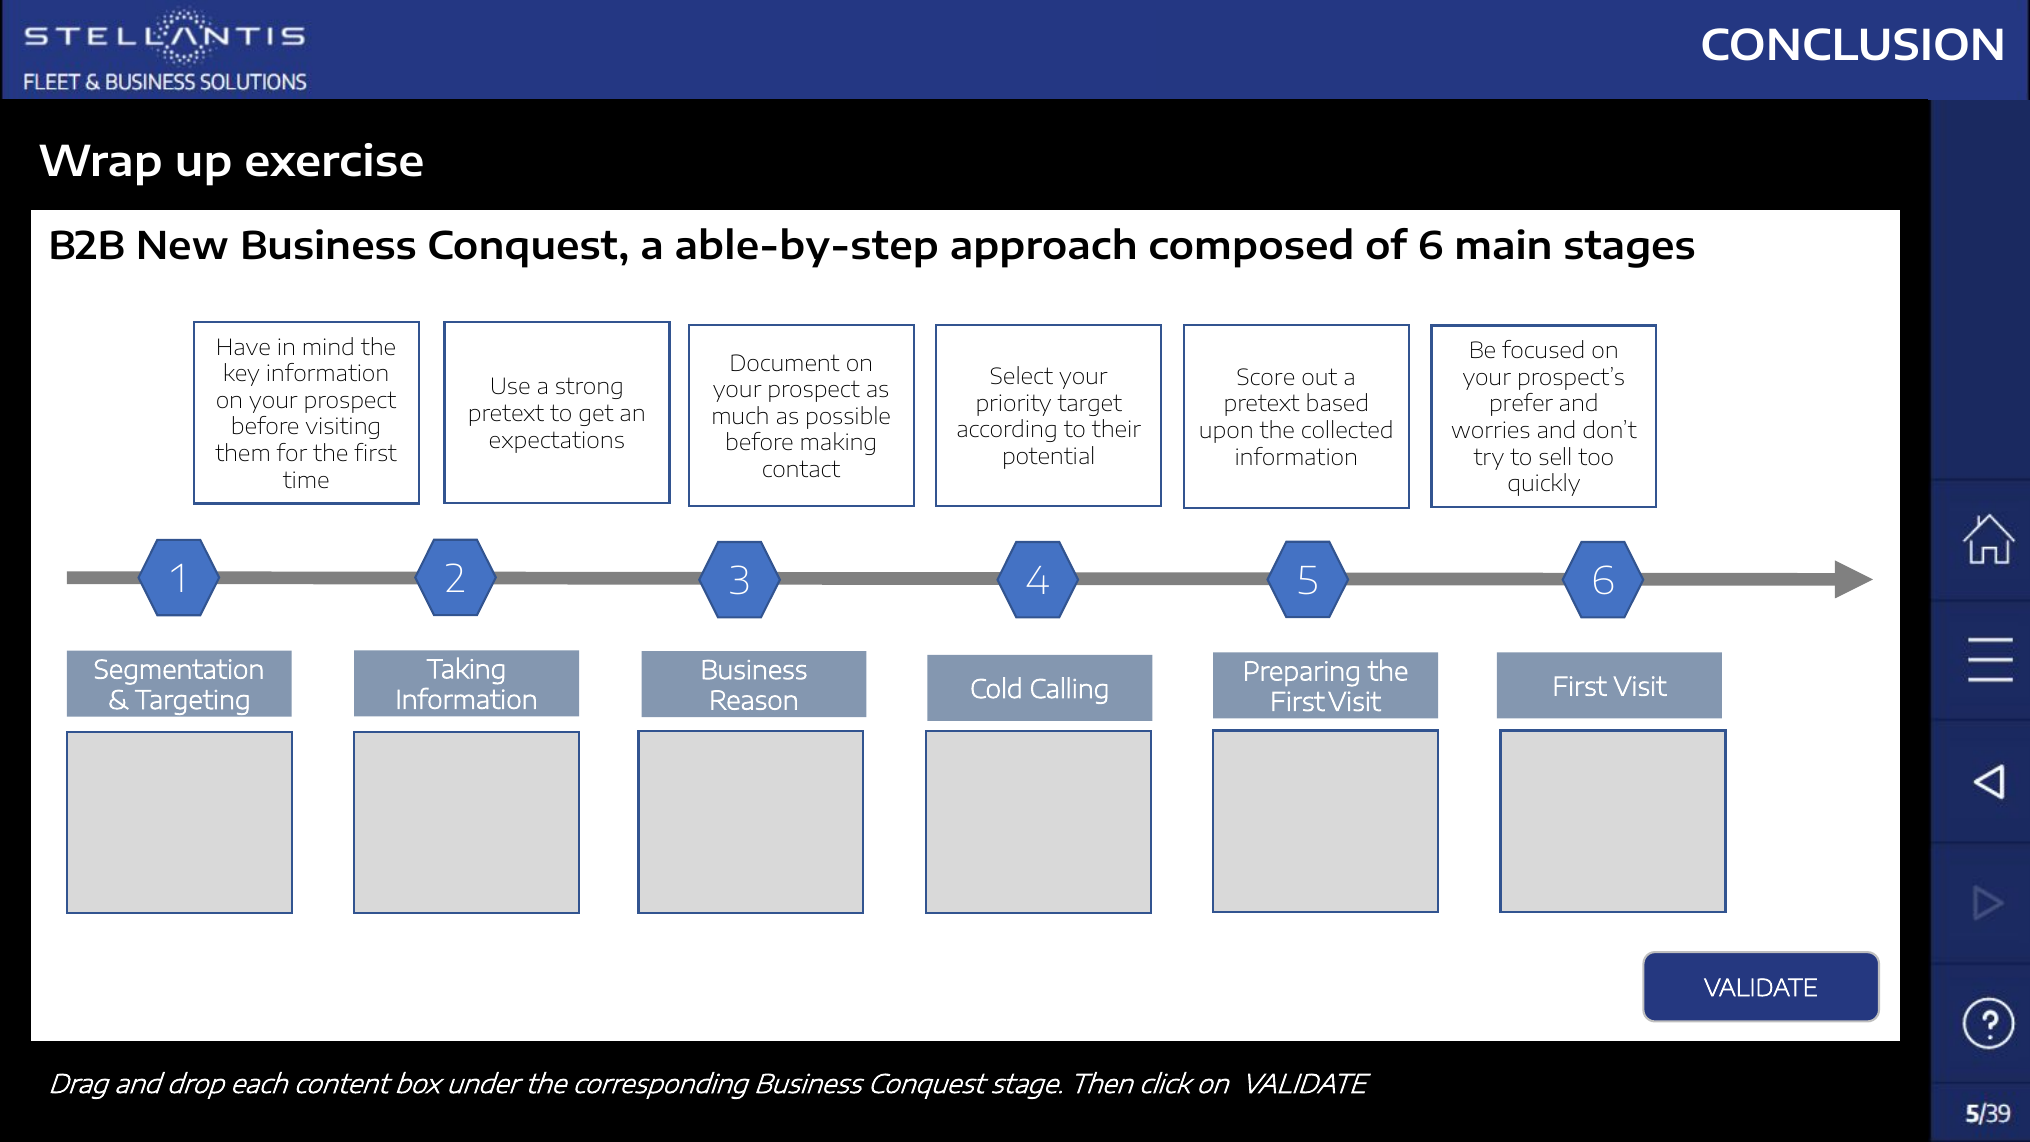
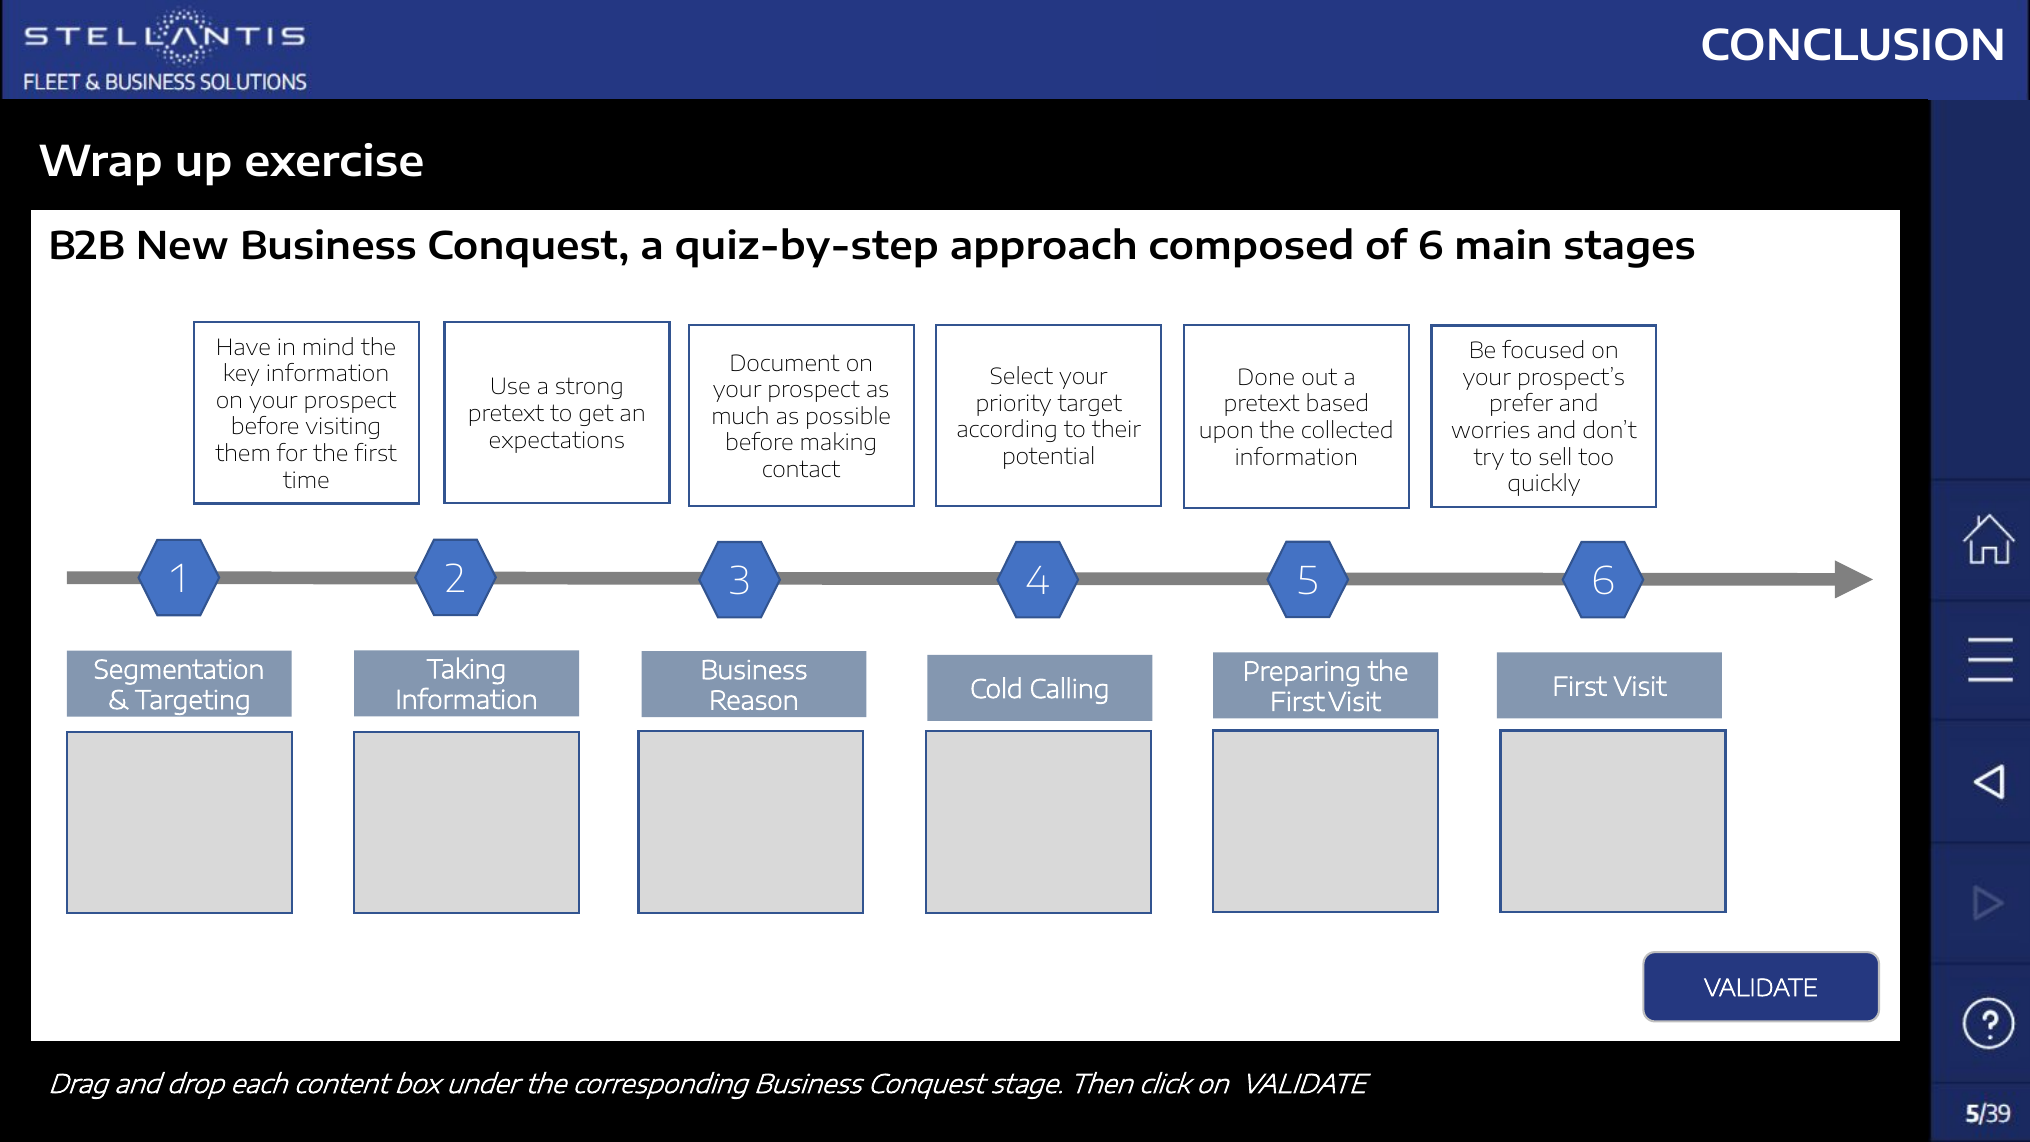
able-by-step: able-by-step -> quiz-by-step
Score: Score -> Done
